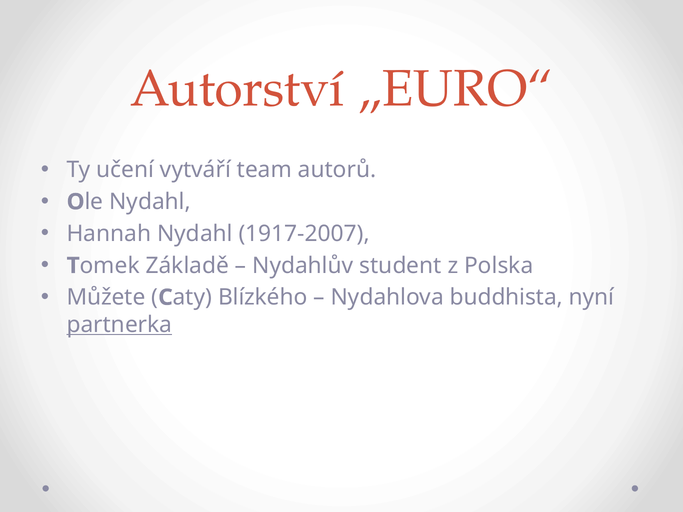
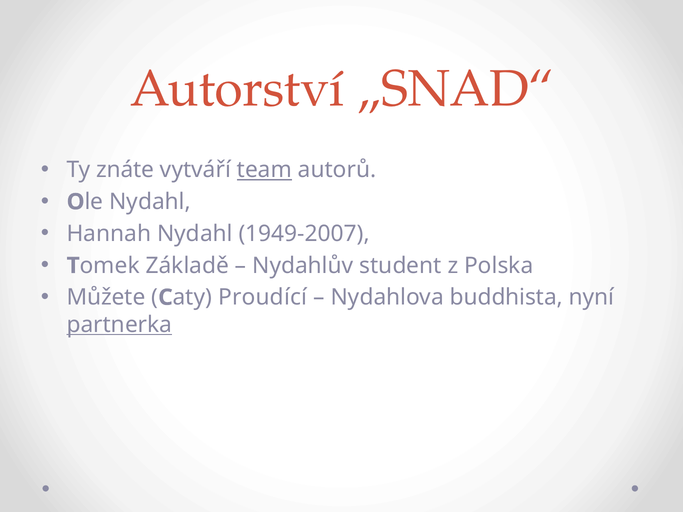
„EURO“: „EURO“ -> „SNAD“
učení: učení -> znáte
team underline: none -> present
1917-2007: 1917-2007 -> 1949-2007
Blízkého: Blízkého -> Proudící
